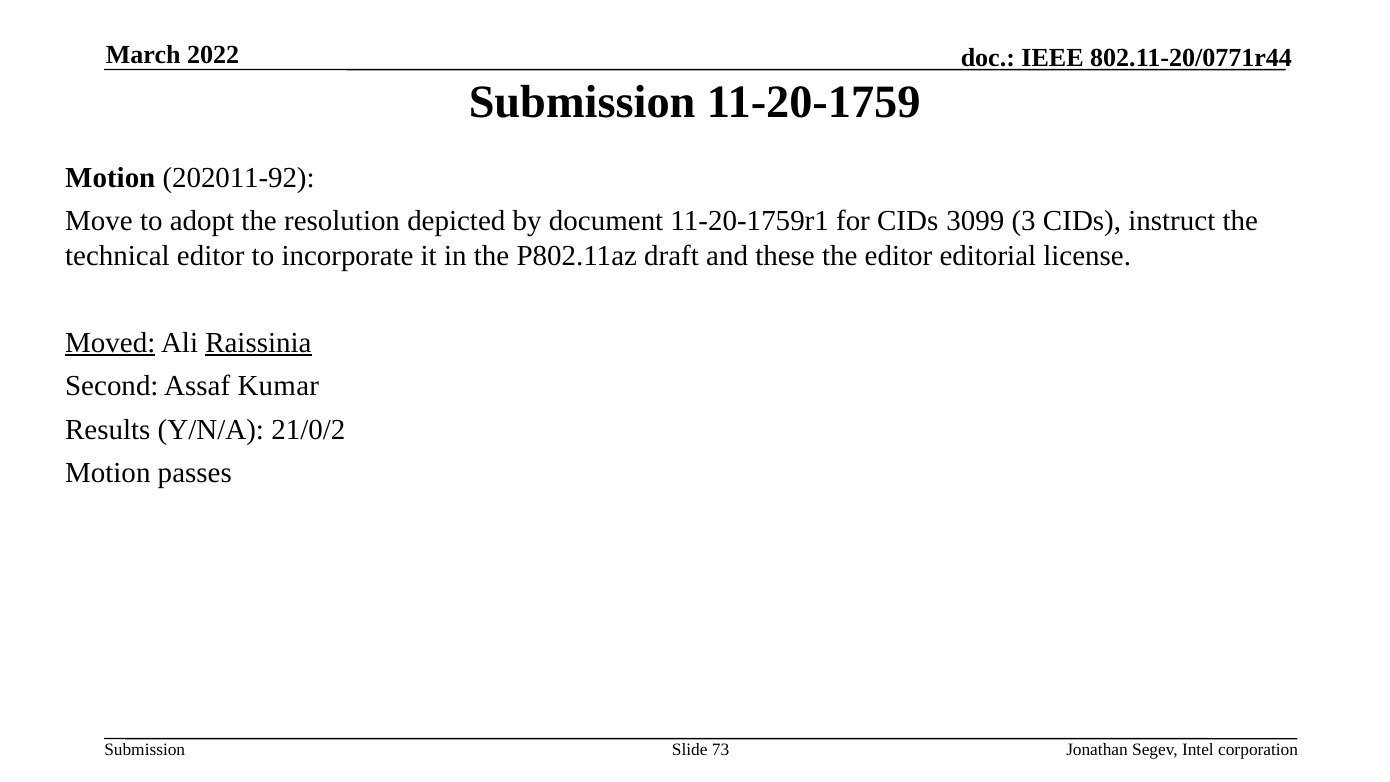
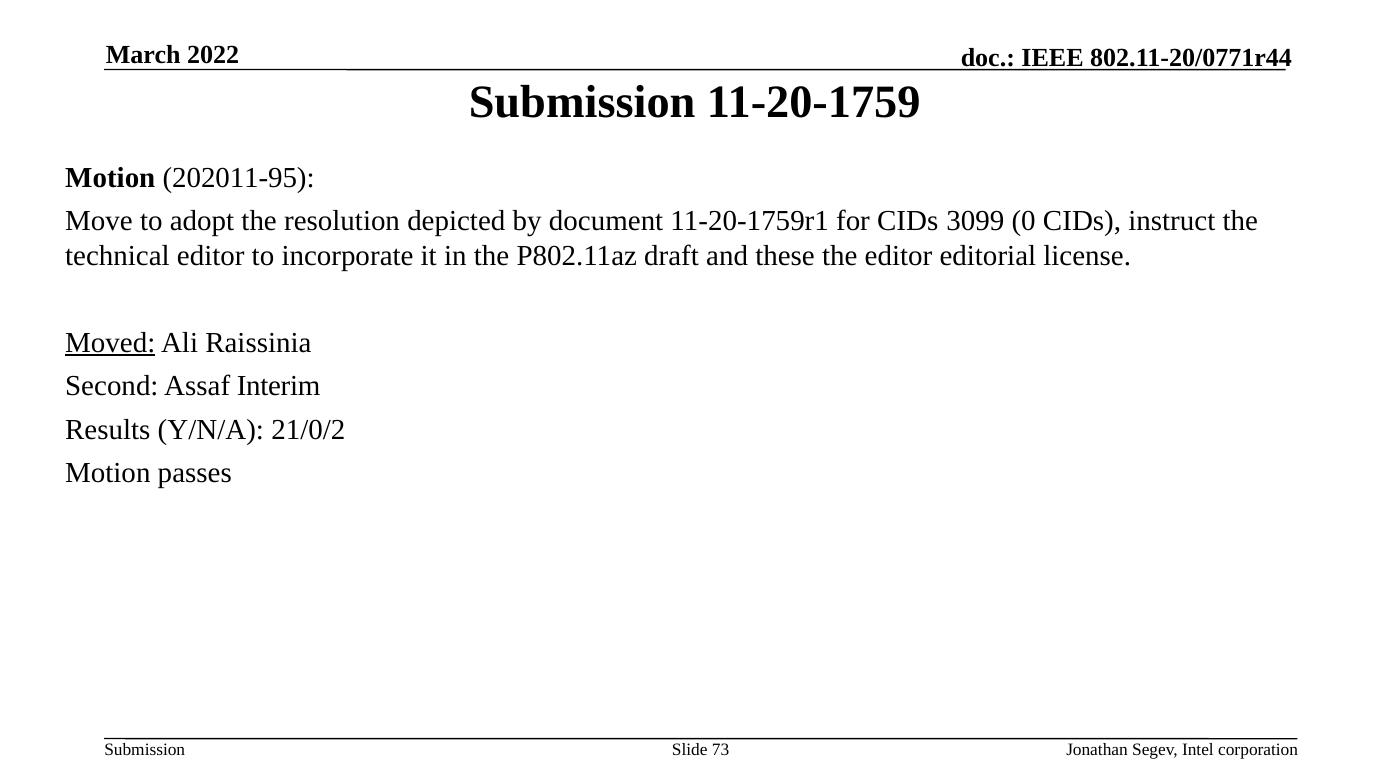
202011-92: 202011-92 -> 202011-95
3: 3 -> 0
Raissinia underline: present -> none
Kumar: Kumar -> Interim
